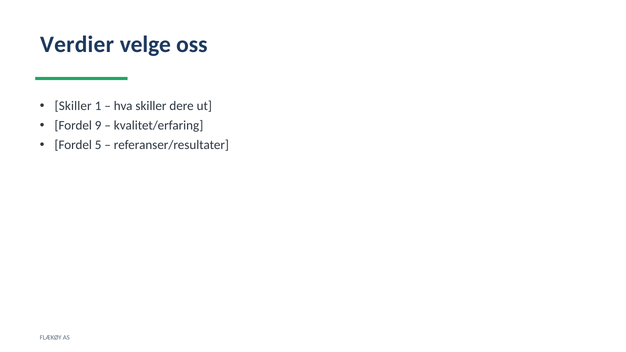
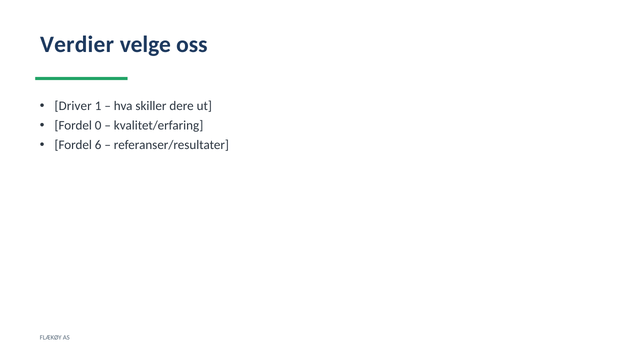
Skiller at (73, 106): Skiller -> Driver
9: 9 -> 0
5: 5 -> 6
